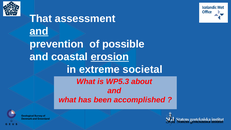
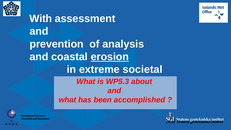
That: That -> With
and at (39, 31) underline: present -> none
possible: possible -> analysis
